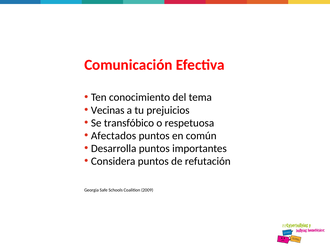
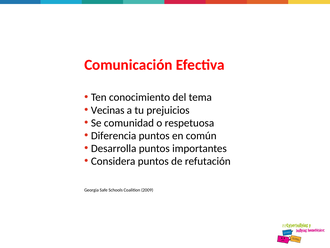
transfóbico: transfóbico -> comunidad
Afectados: Afectados -> Diferencia
